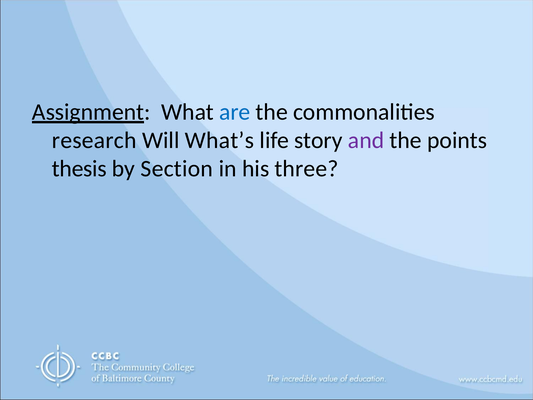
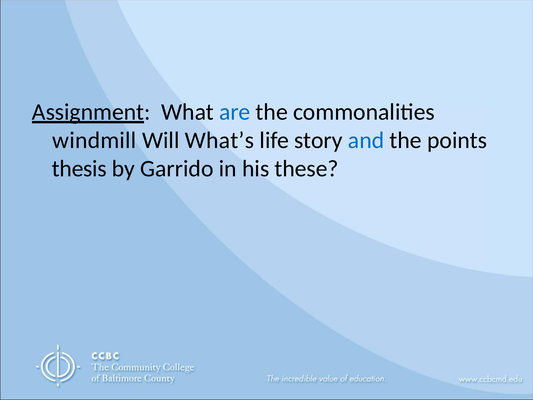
research: research -> windmill
and colour: purple -> blue
Section: Section -> Garrido
three: three -> these
